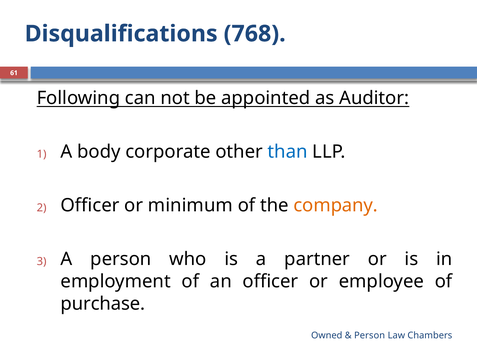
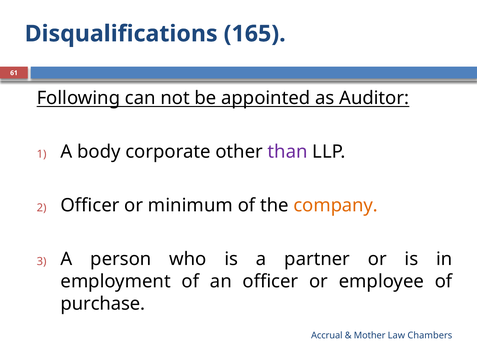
768: 768 -> 165
than colour: blue -> purple
Owned: Owned -> Accrual
Person at (370, 336): Person -> Mother
